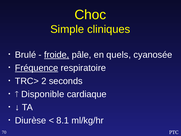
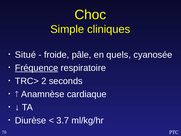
Brulé: Brulé -> Situé
froide underline: present -> none
Disponible: Disponible -> Anamnèse
8.1: 8.1 -> 3.7
